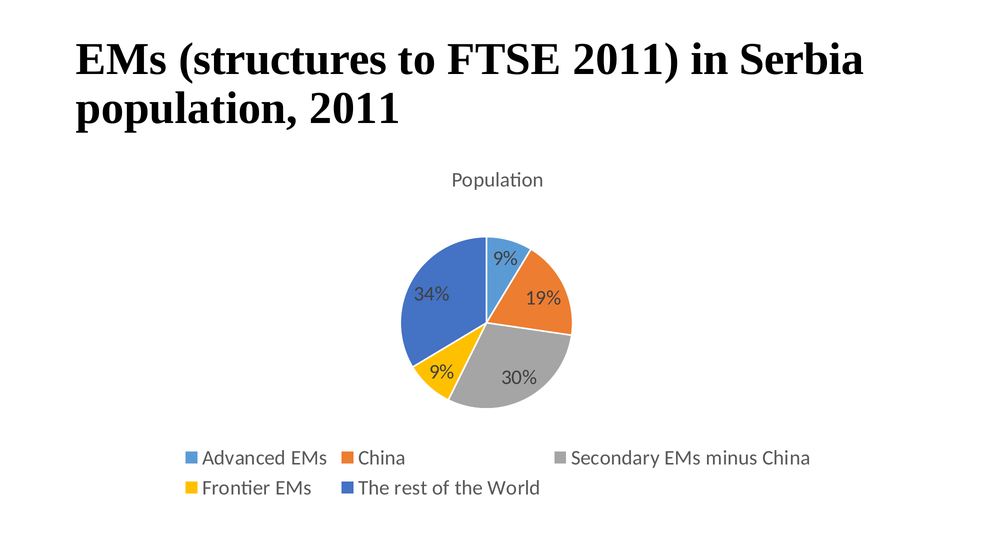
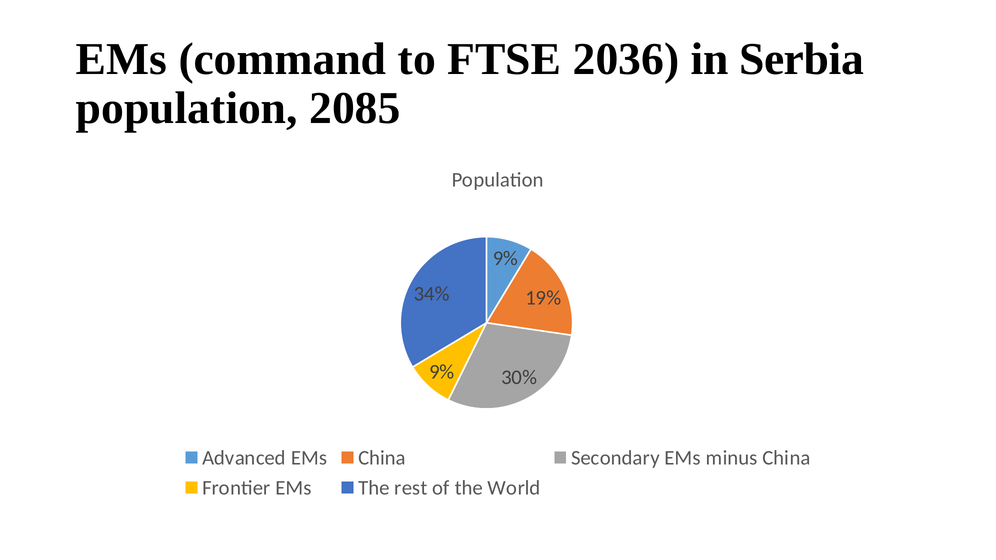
structures: structures -> command
FTSE 2011: 2011 -> 2036
population 2011: 2011 -> 2085
